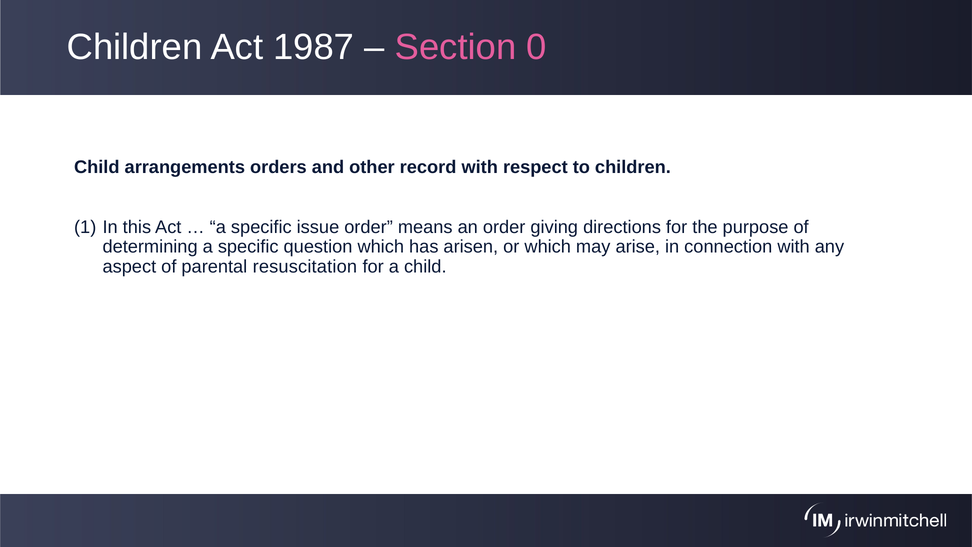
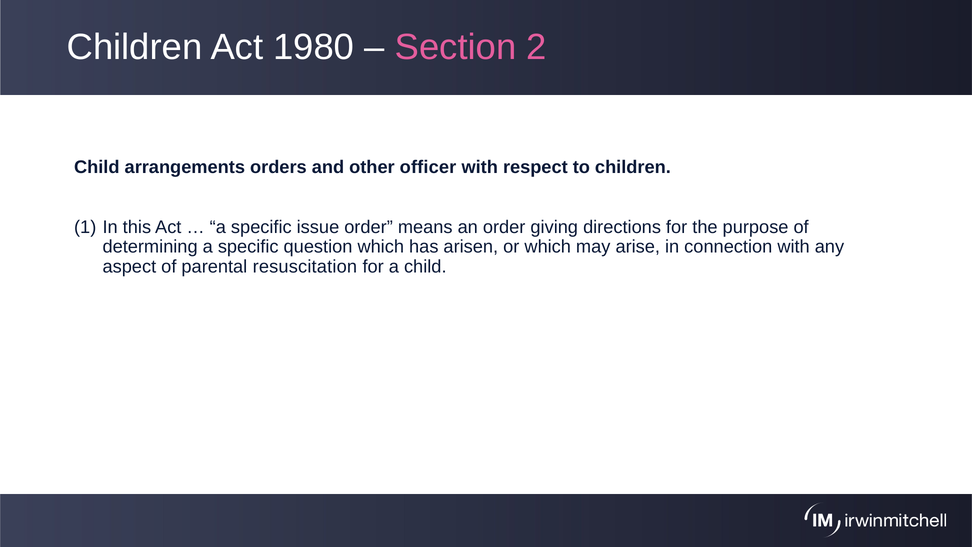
1987: 1987 -> 1980
0: 0 -> 2
record: record -> officer
